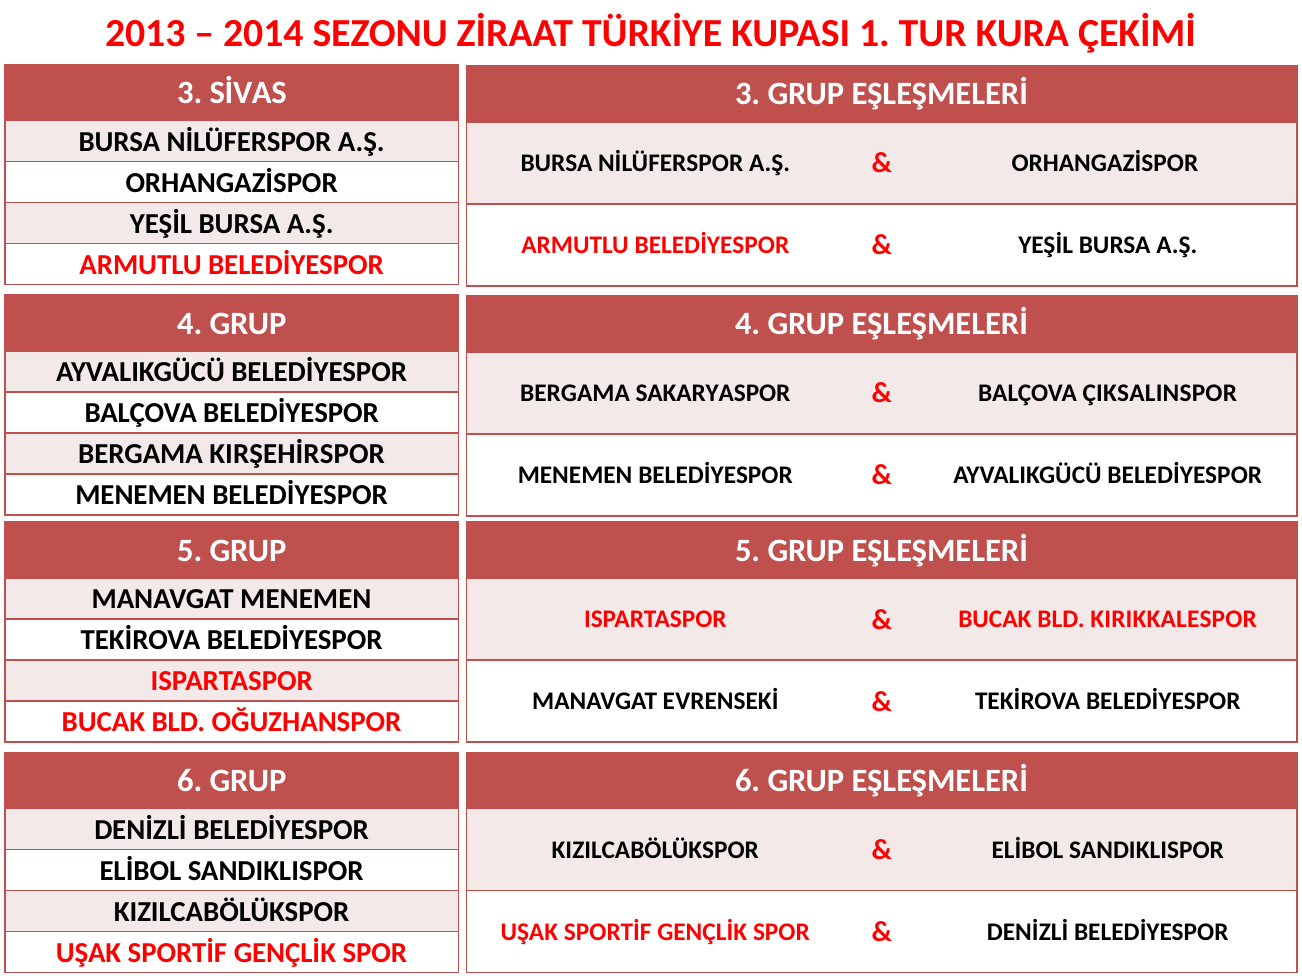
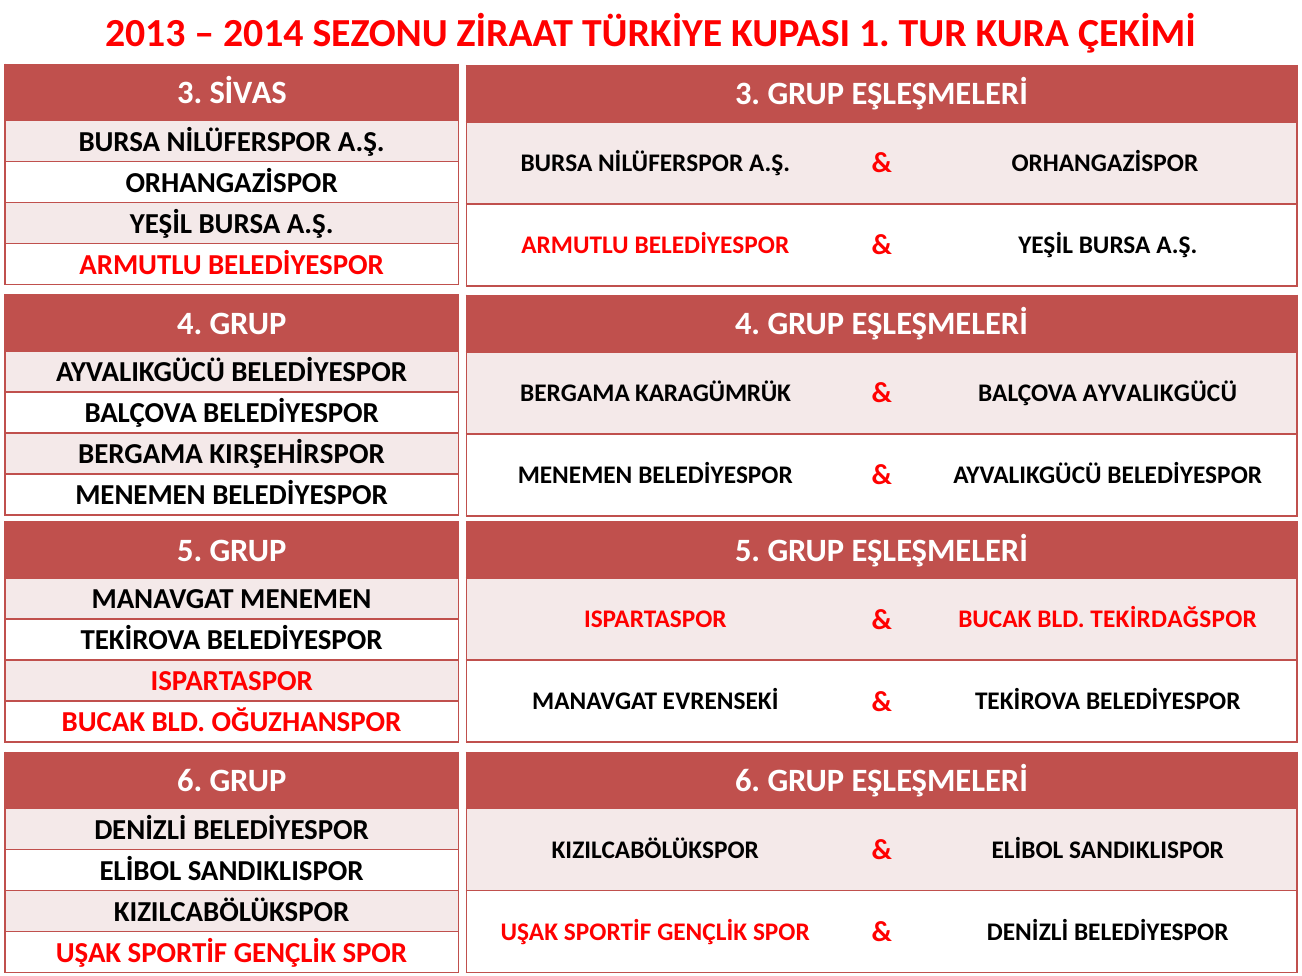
SAKARYASPOR: SAKARYASPOR -> KARAGÜMRÜK
BALÇOVA ÇIKSALINSPOR: ÇIKSALINSPOR -> AYVALIKGÜCÜ
KIRIKKALESPOR: KIRIKKALESPOR -> TEKİRDAĞSPOR
